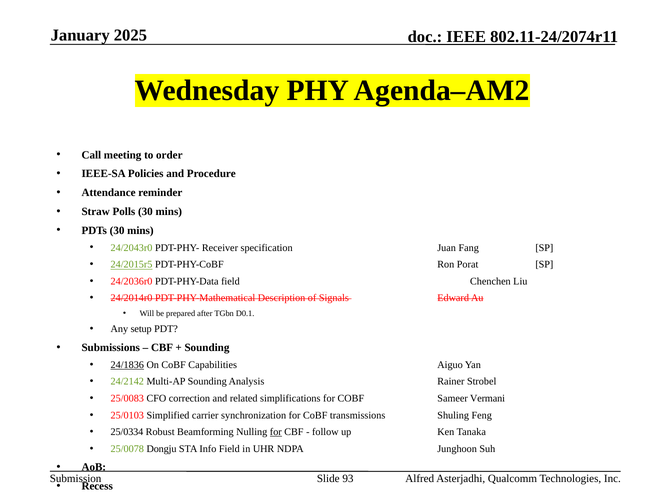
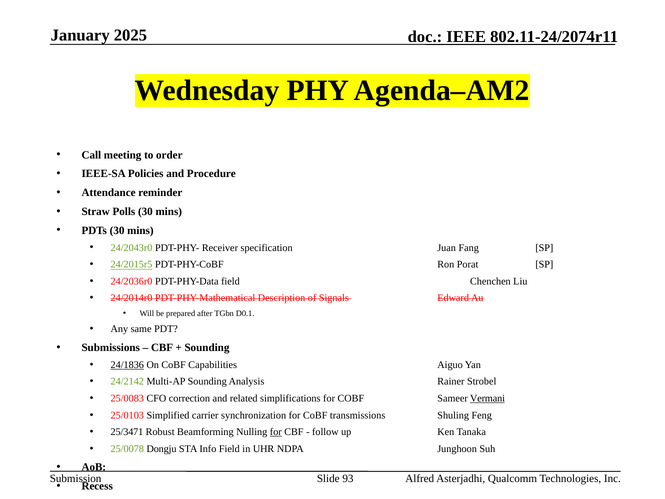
setup: setup -> same
Vermani underline: none -> present
25/0334: 25/0334 -> 25/3471
